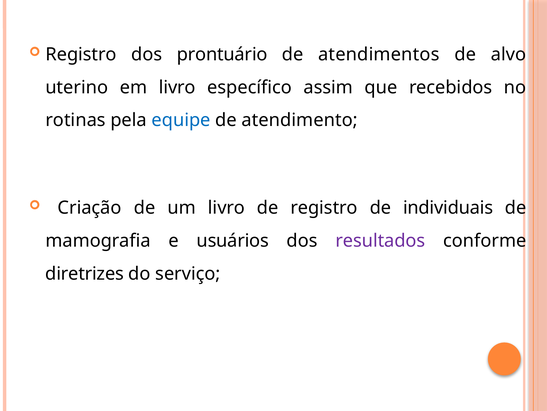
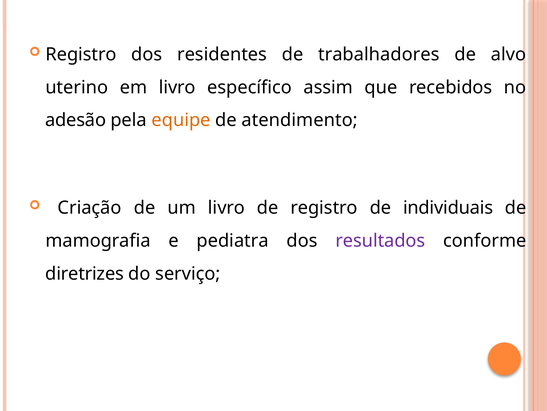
prontuário: prontuário -> residentes
atendimentos: atendimentos -> trabalhadores
rotinas: rotinas -> adesão
equipe colour: blue -> orange
usuários: usuários -> pediatra
